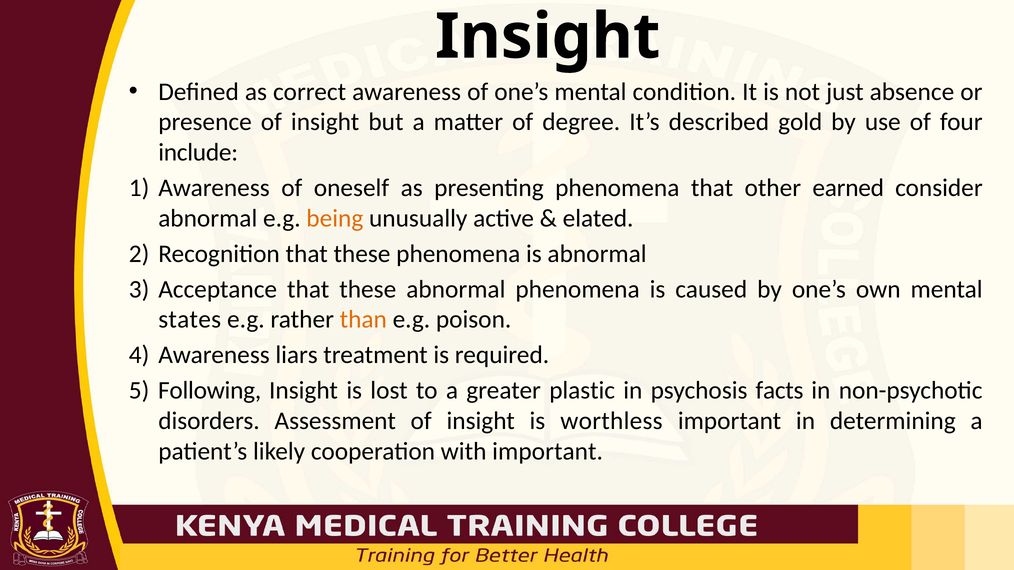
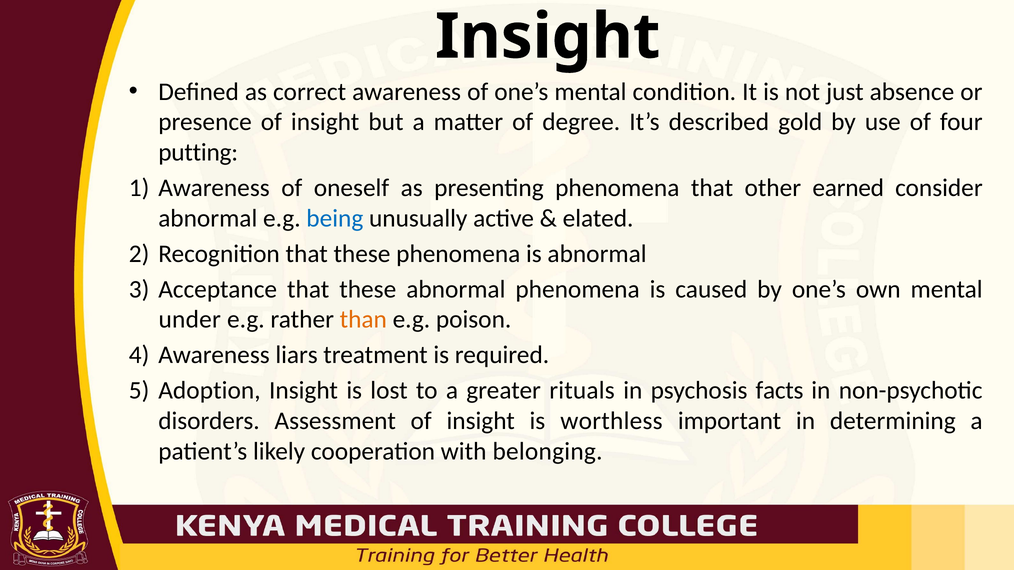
include: include -> putting
being colour: orange -> blue
states: states -> under
Following: Following -> Adoption
plastic: plastic -> rituals
with important: important -> belonging
